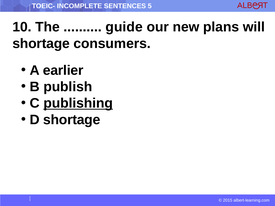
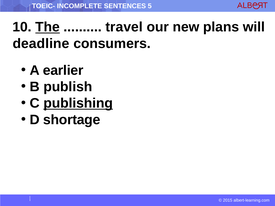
The underline: none -> present
guide: guide -> travel
shortage at (41, 44): shortage -> deadline
